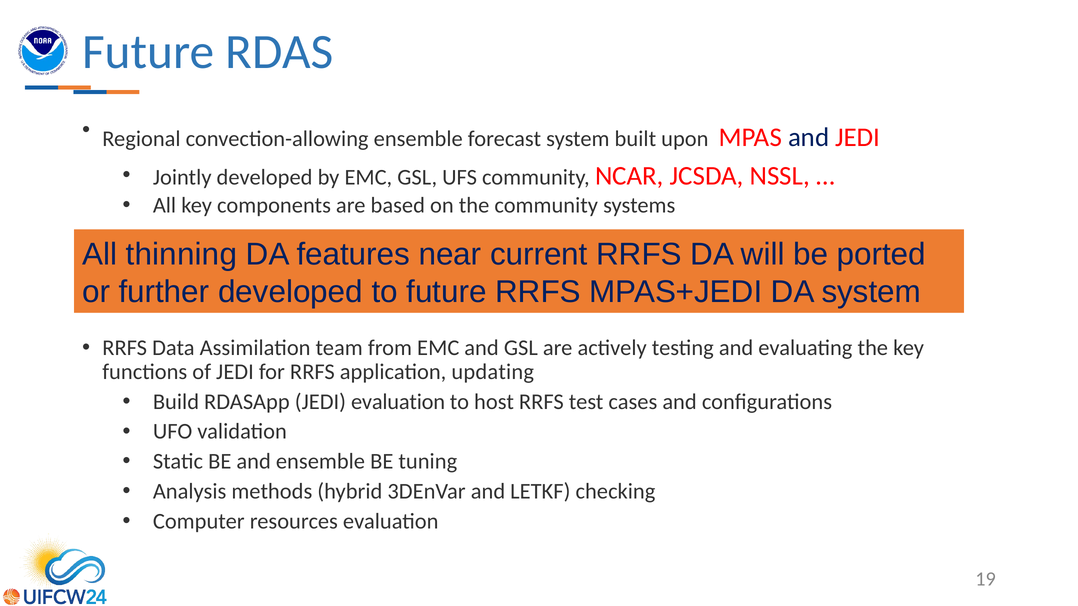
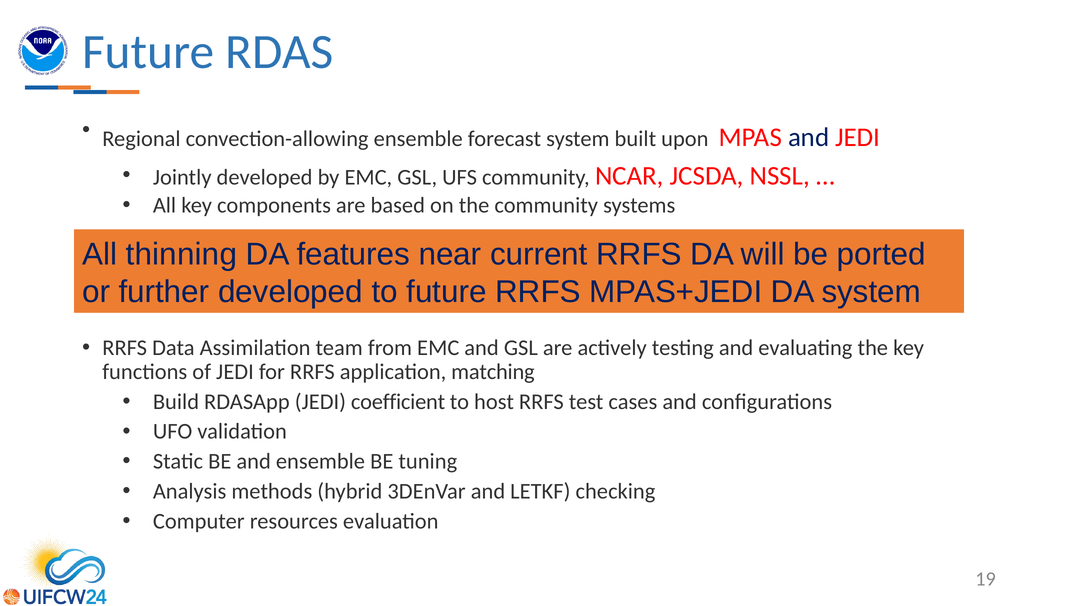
updating: updating -> matching
JEDI evaluation: evaluation -> coefficient
